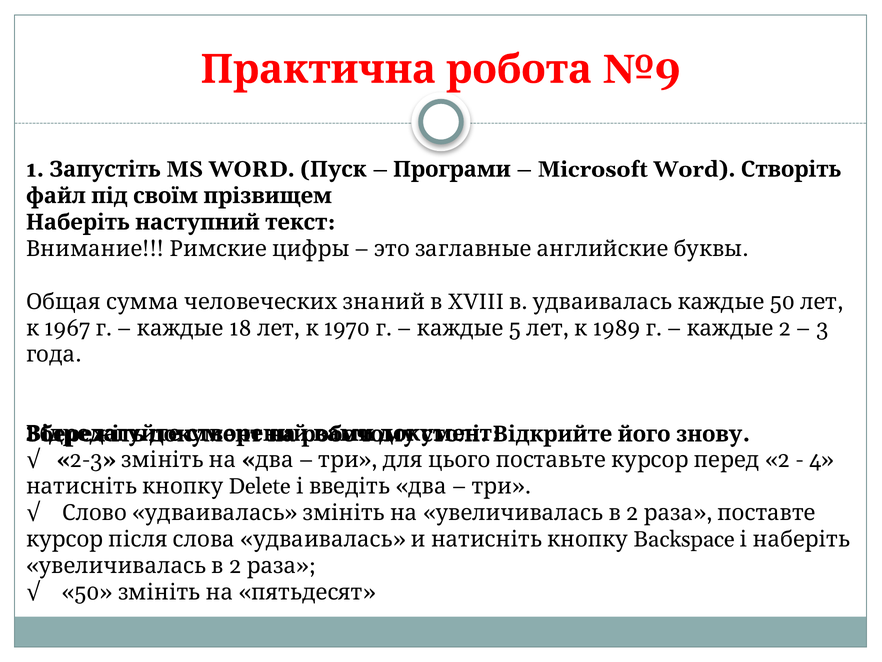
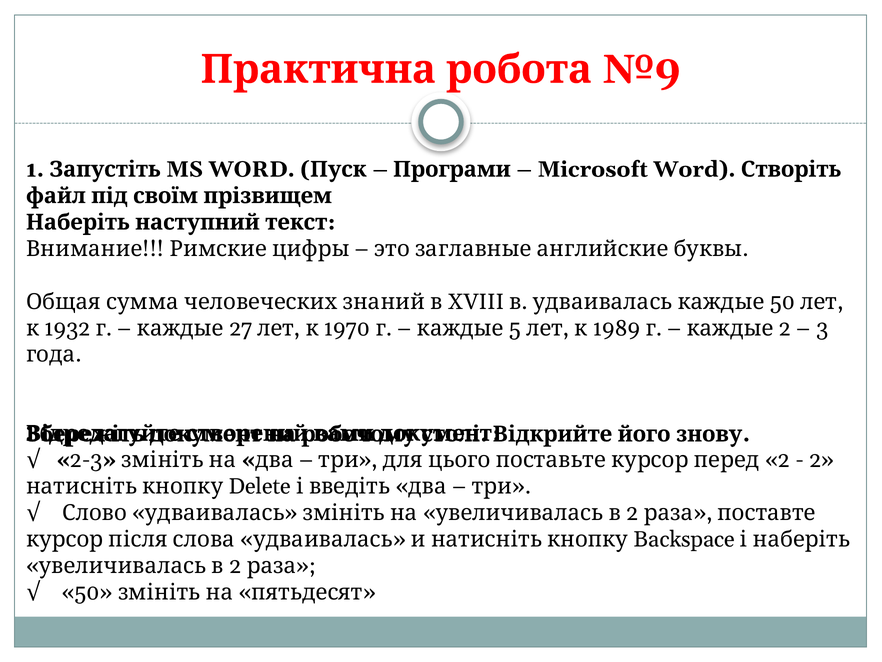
1967: 1967 -> 1932
18: 18 -> 27
4 at (822, 460): 4 -> 2
